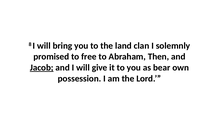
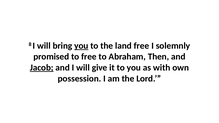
you at (81, 46) underline: none -> present
land clan: clan -> free
bear: bear -> with
